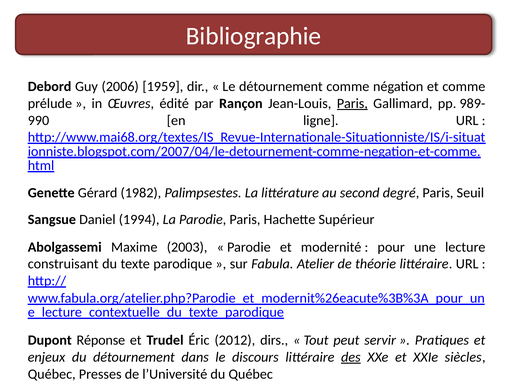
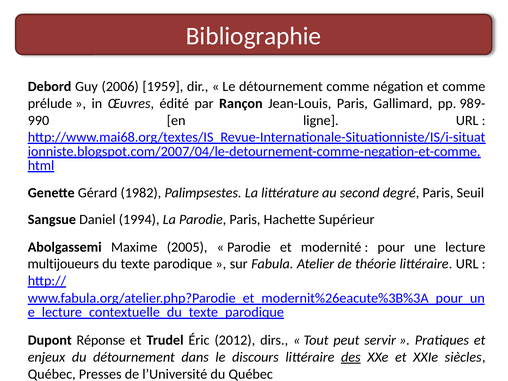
Paris at (352, 103) underline: present -> none
2003: 2003 -> 2005
construisant: construisant -> multijoueurs
